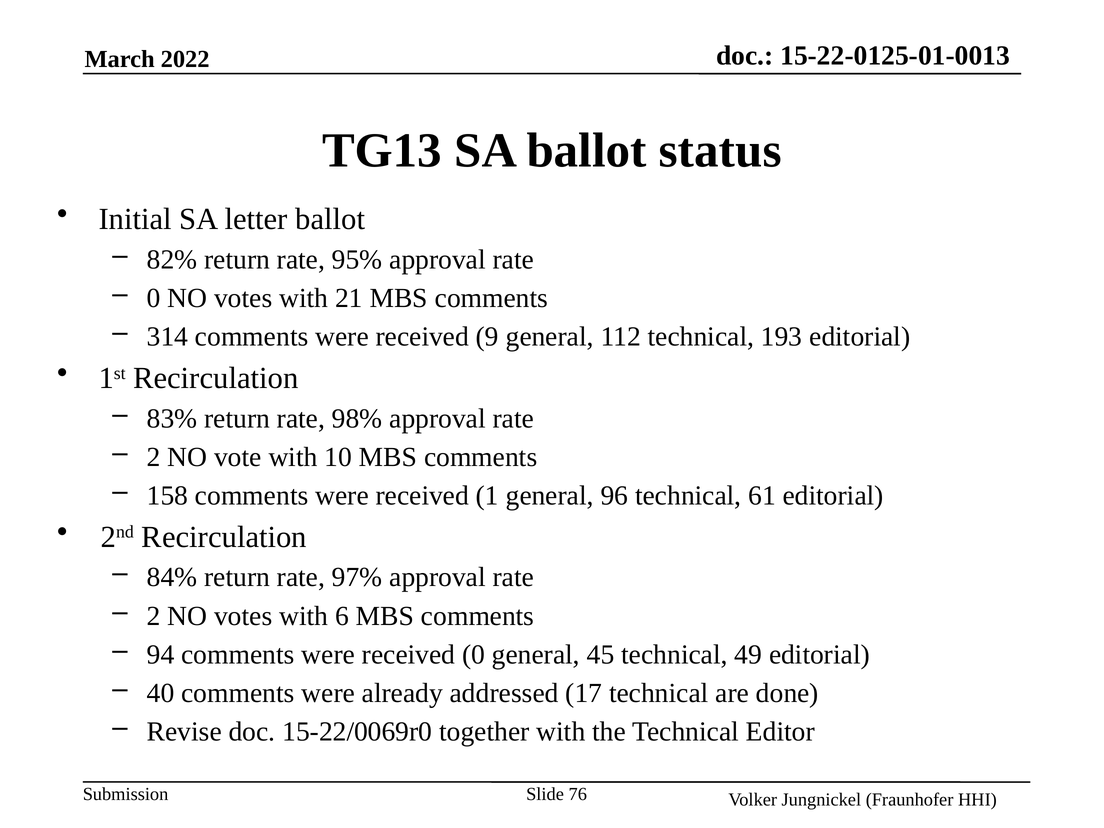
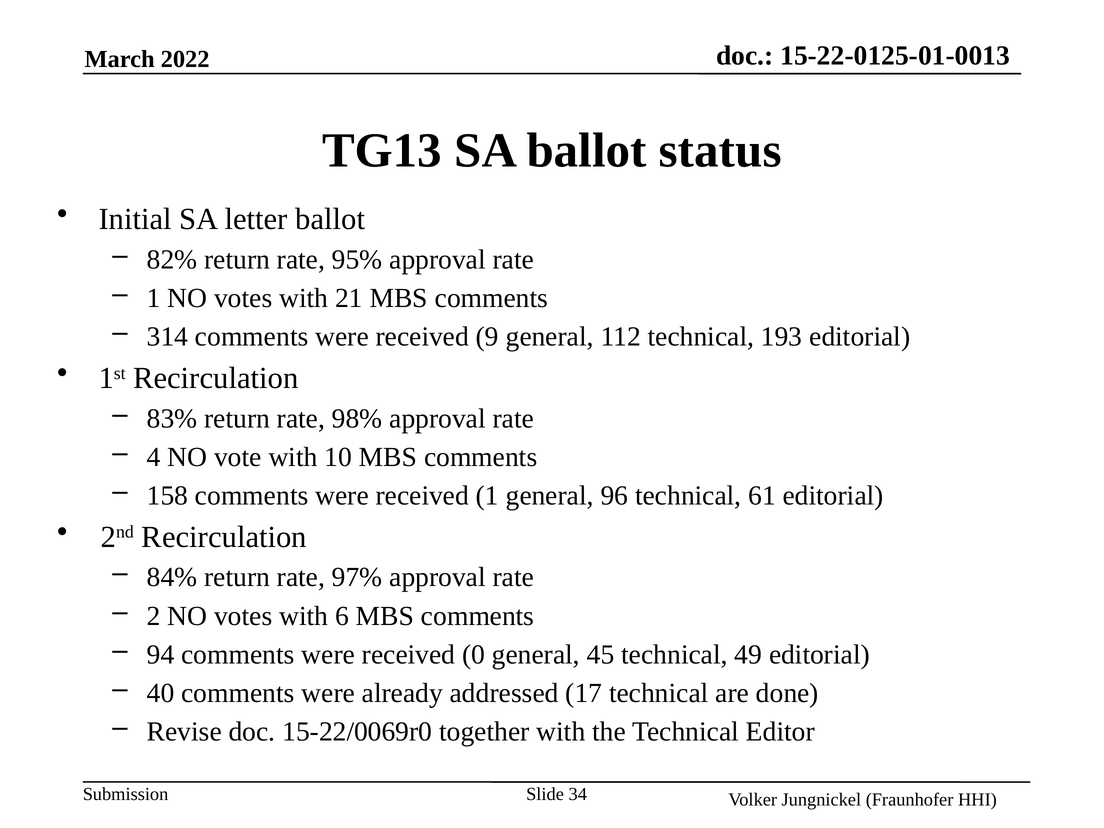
0 at (154, 298): 0 -> 1
2 at (154, 457): 2 -> 4
76: 76 -> 34
